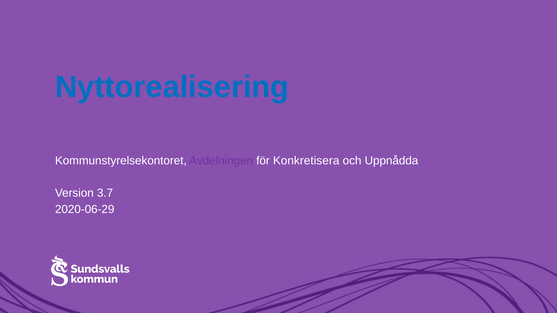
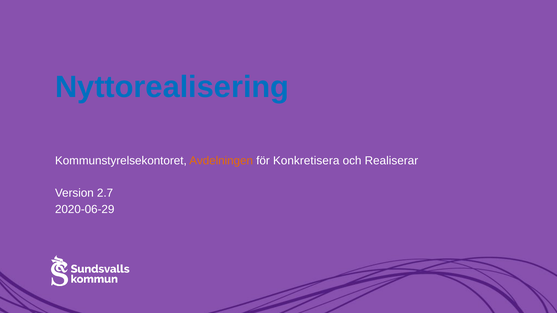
Avdelningen colour: purple -> orange
Uppnådda: Uppnådda -> Realiserar
3.7: 3.7 -> 2.7
